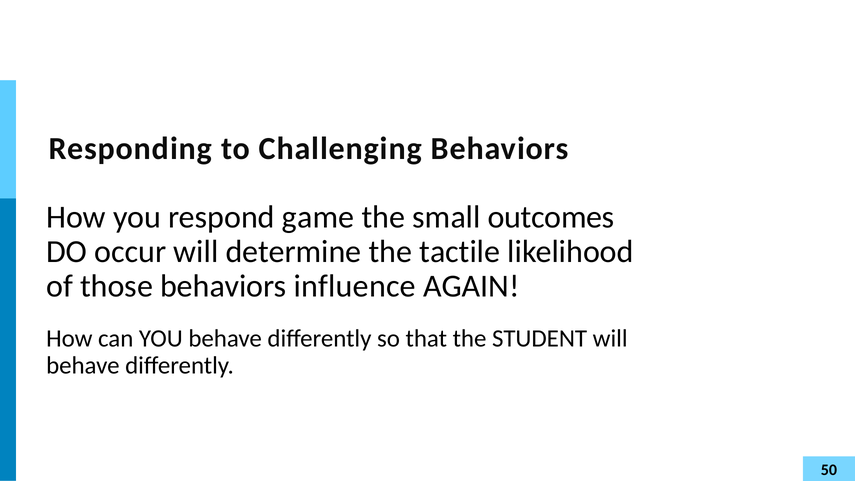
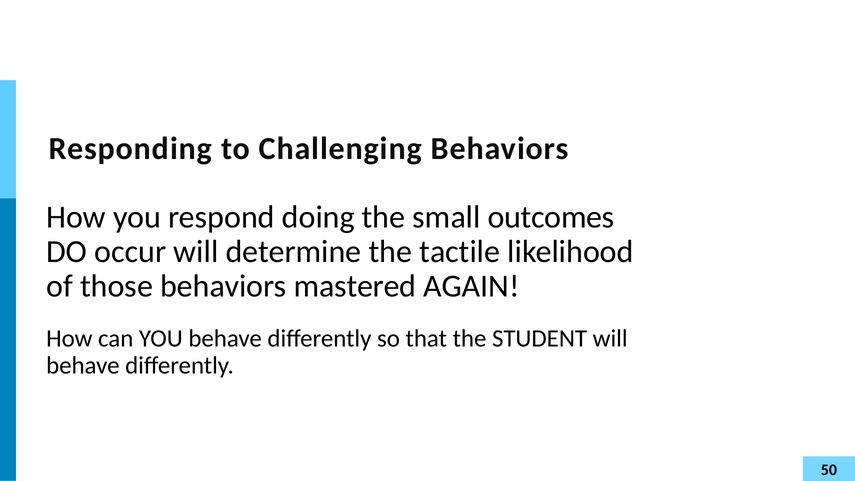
game: game -> doing
influence: influence -> mastered
